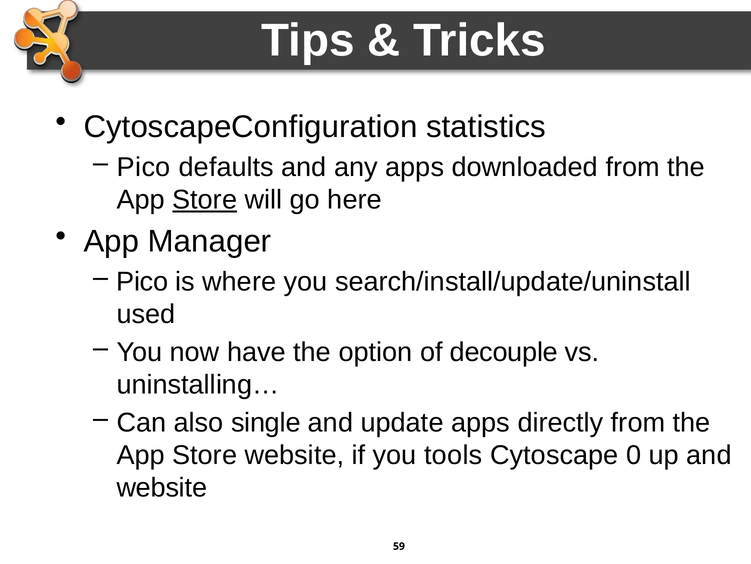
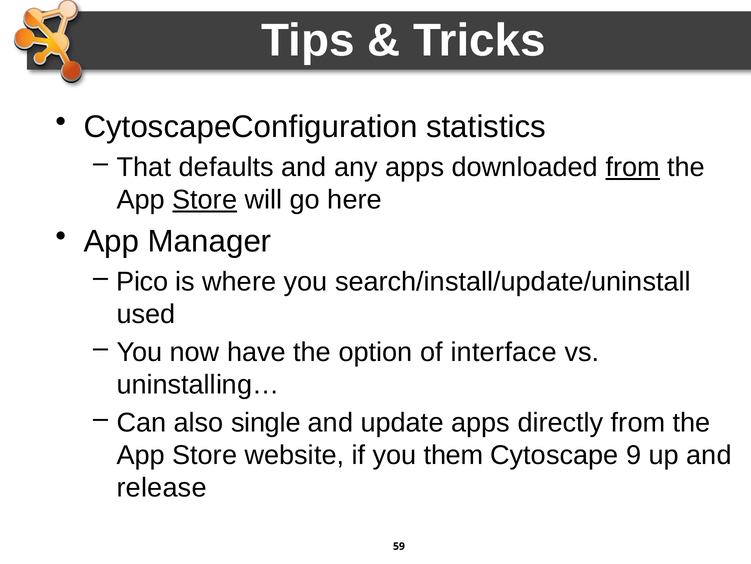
Pico at (144, 167): Pico -> That
from at (633, 167) underline: none -> present
decouple: decouple -> interface
tools: tools -> them
0: 0 -> 9
website at (162, 487): website -> release
